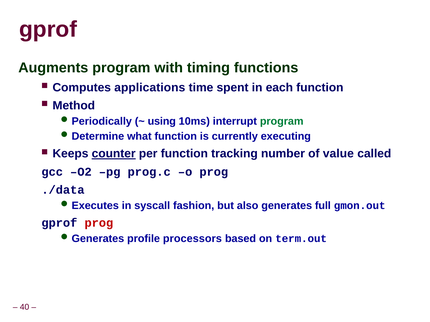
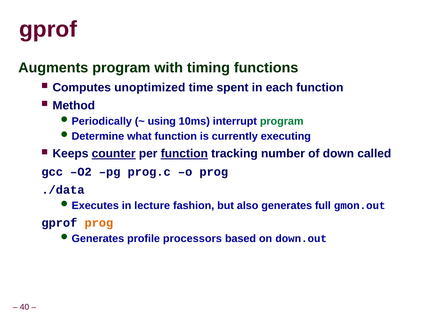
applications: applications -> unoptimized
function at (184, 154) underline: none -> present
value: value -> down
syscall: syscall -> lecture
prog at (99, 223) colour: red -> orange
term.out: term.out -> down.out
